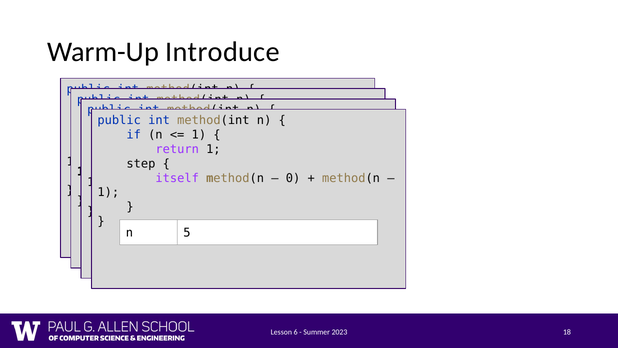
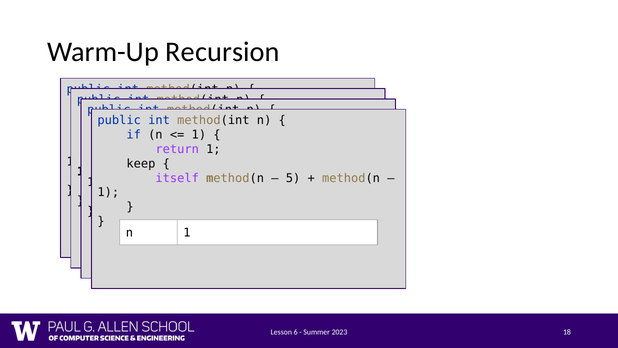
Introduce: Introduce -> Recursion
step: step -> keep
0 at (293, 178): 0 -> 5
5 at (187, 232): 5 -> 1
